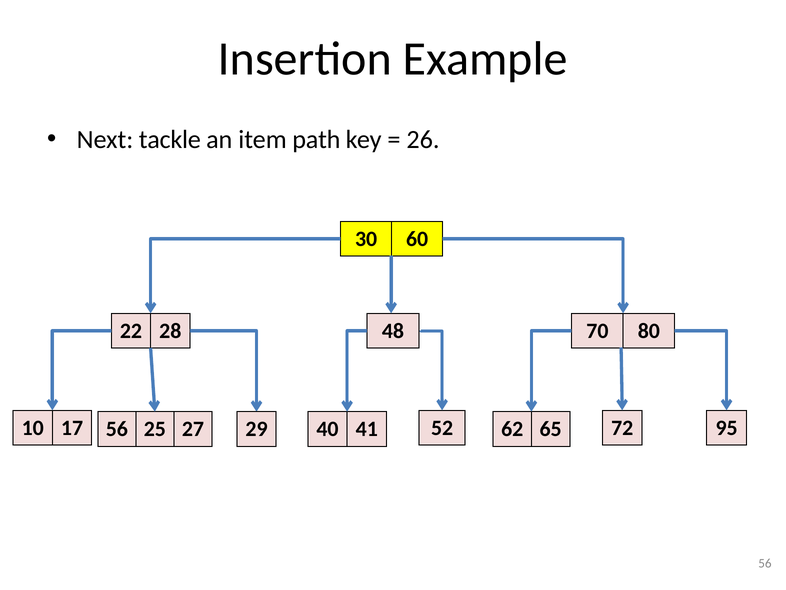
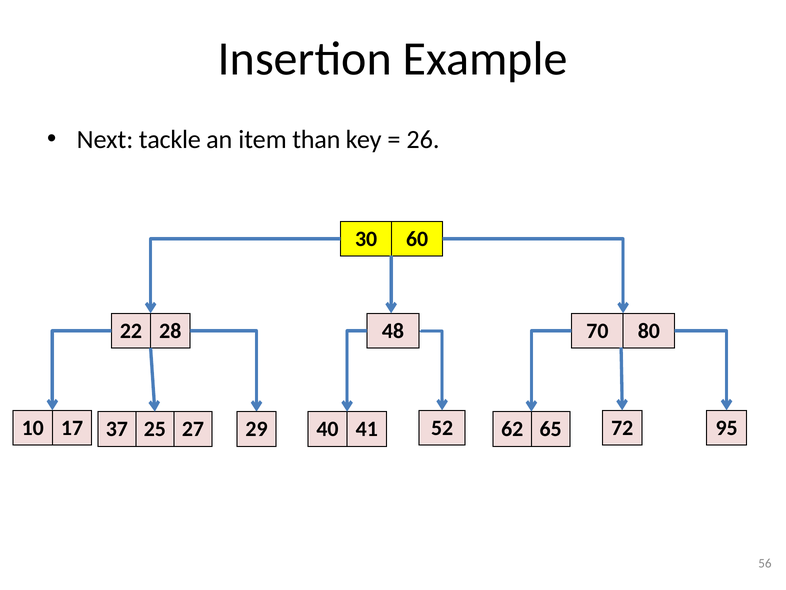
path: path -> than
17 56: 56 -> 37
